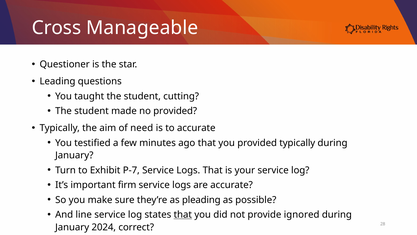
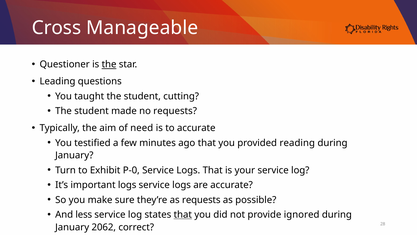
the at (109, 64) underline: none -> present
no provided: provided -> requests
provided typically: typically -> reading
P-7: P-7 -> P-0
important firm: firm -> logs
as pleading: pleading -> requests
line: line -> less
2024: 2024 -> 2062
